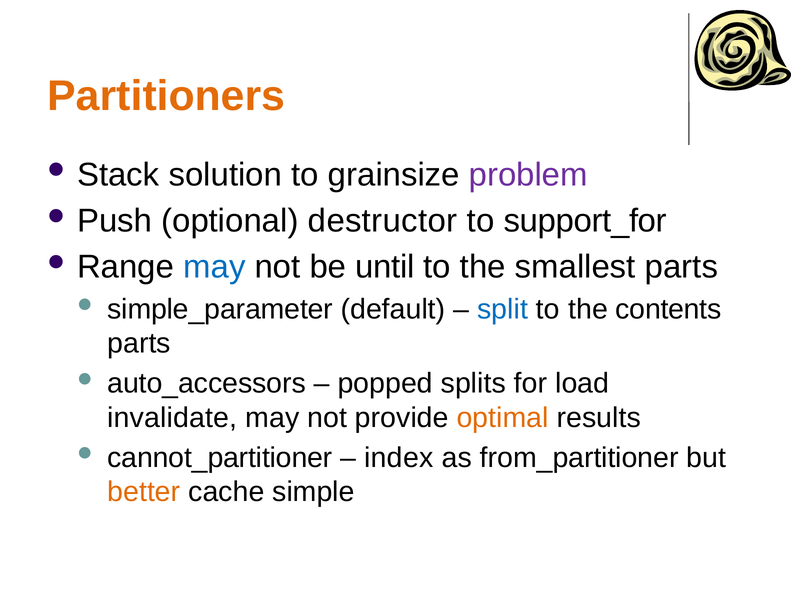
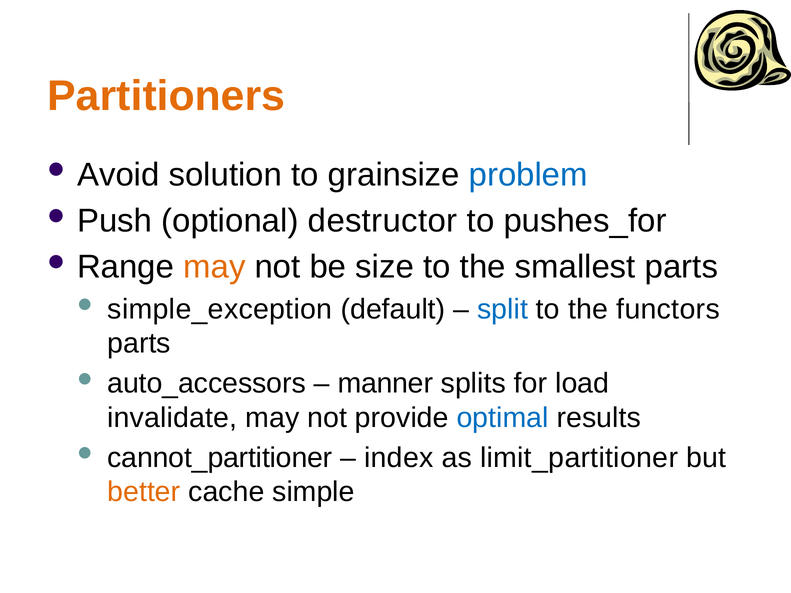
Stack: Stack -> Avoid
problem colour: purple -> blue
support_for: support_for -> pushes_for
may at (214, 267) colour: blue -> orange
until: until -> size
simple_parameter: simple_parameter -> simple_exception
contents: contents -> functors
popped: popped -> manner
optimal colour: orange -> blue
from_partitioner: from_partitioner -> limit_partitioner
